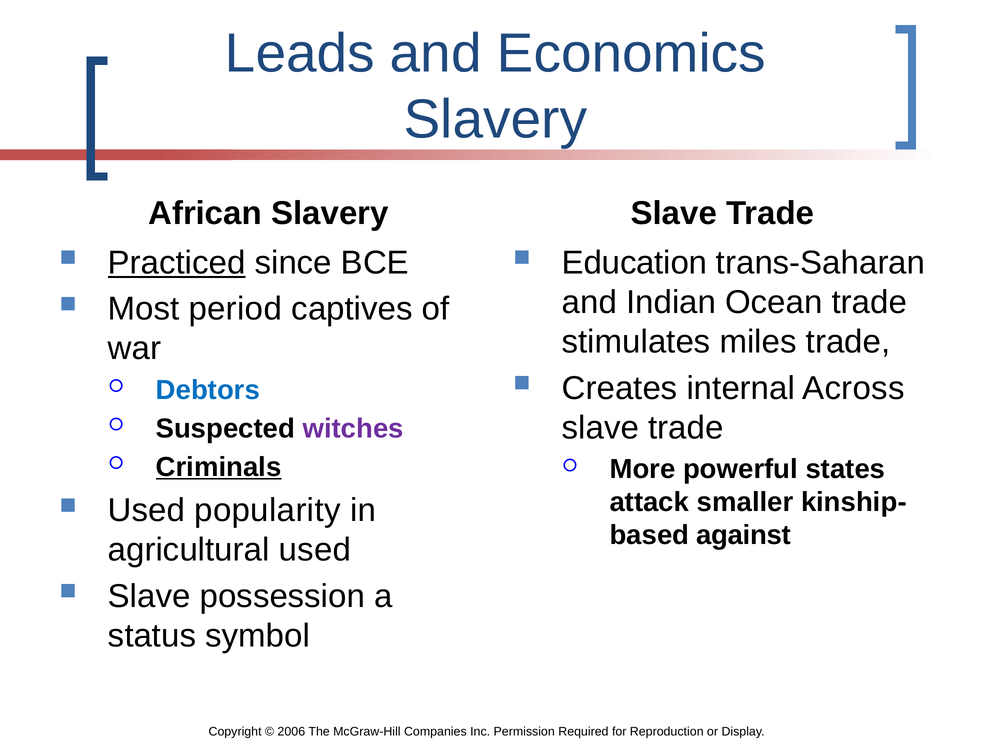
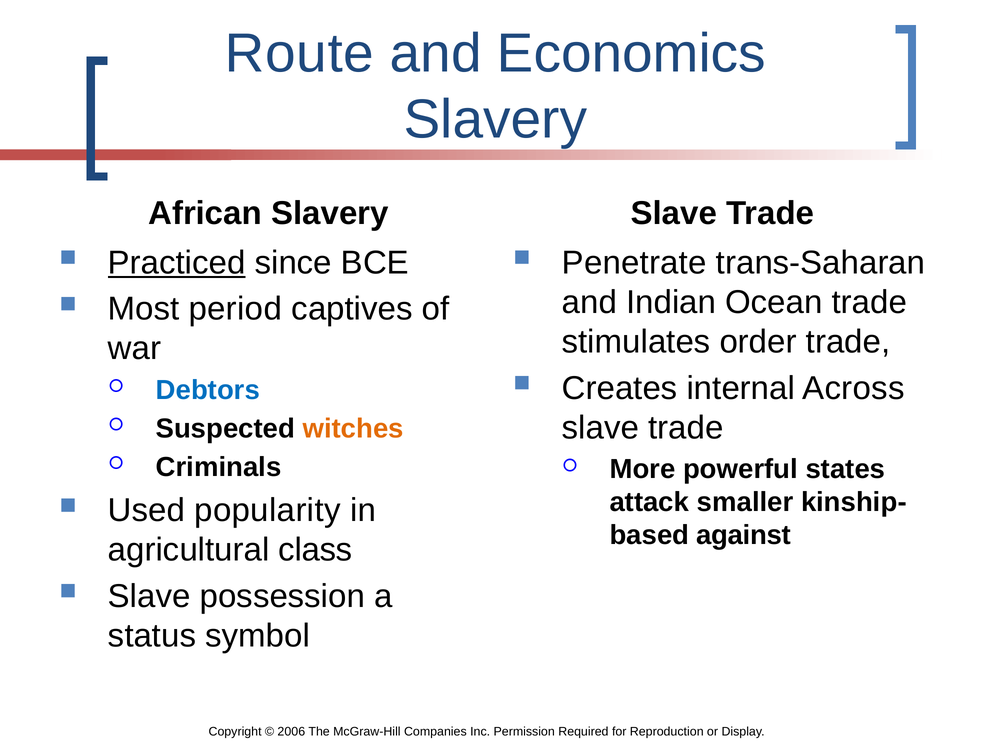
Leads: Leads -> Route
Education: Education -> Penetrate
miles: miles -> order
witches colour: purple -> orange
Criminals underline: present -> none
agricultural used: used -> class
